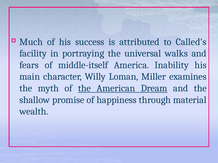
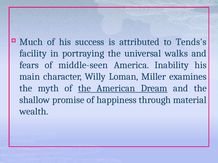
Called's: Called's -> Tends's
middle-itself: middle-itself -> middle-seen
